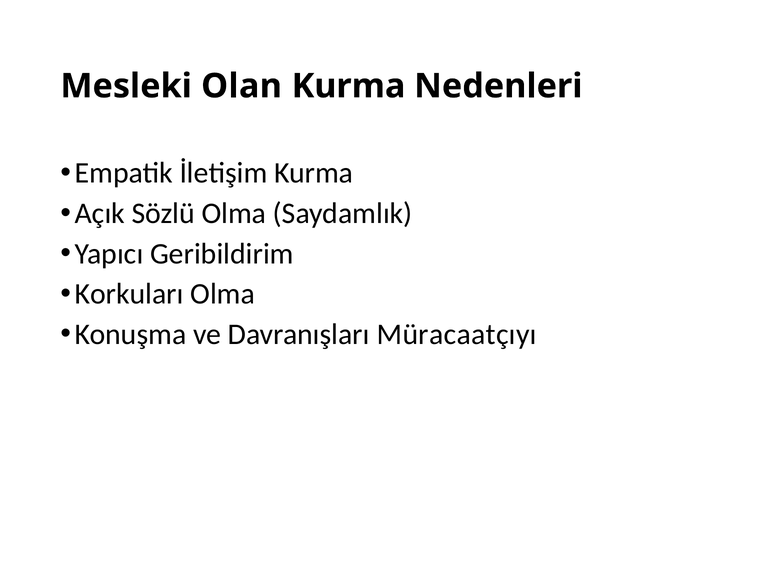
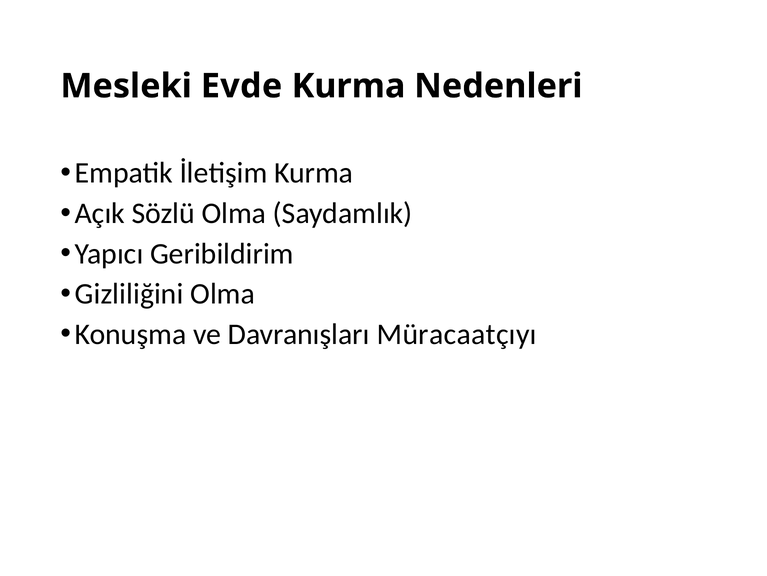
Olan: Olan -> Evde
Korkuları: Korkuları -> Gizliliğini
